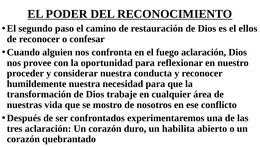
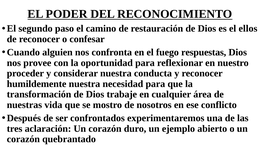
fuego aclaración: aclaración -> respuestas
habilita: habilita -> ejemplo
